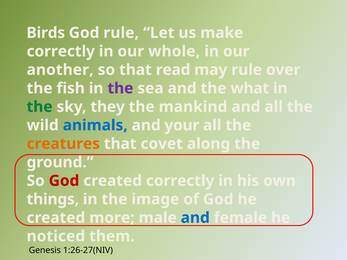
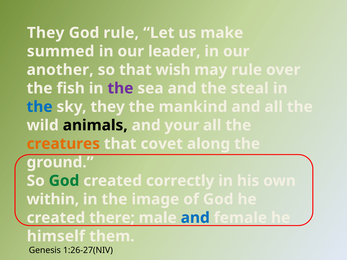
Birds at (46, 33): Birds -> They
correctly at (61, 51): correctly -> summed
whole: whole -> leader
read: read -> wish
what: what -> steal
the at (40, 107) colour: green -> blue
animals colour: blue -> black
God at (64, 181) colour: red -> green
things: things -> within
more: more -> there
noticed: noticed -> himself
